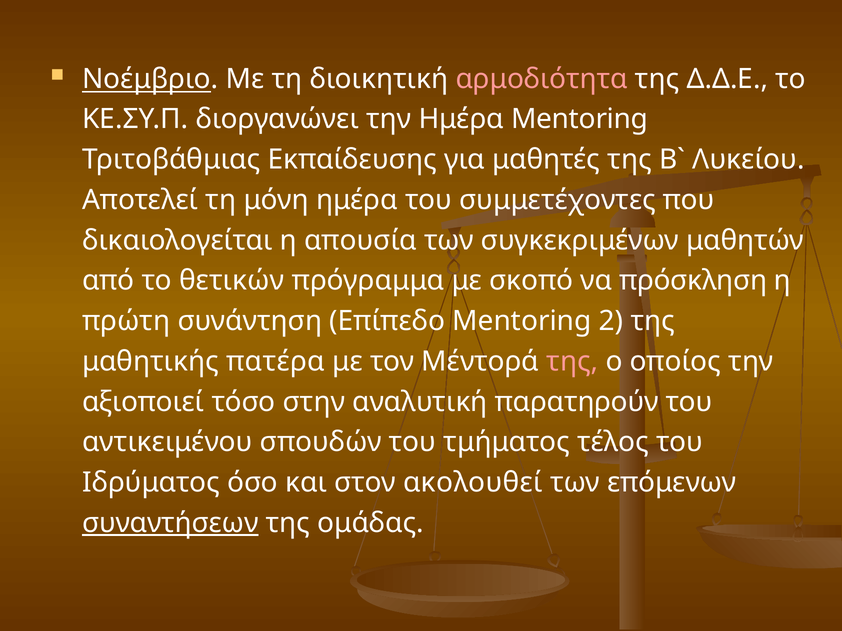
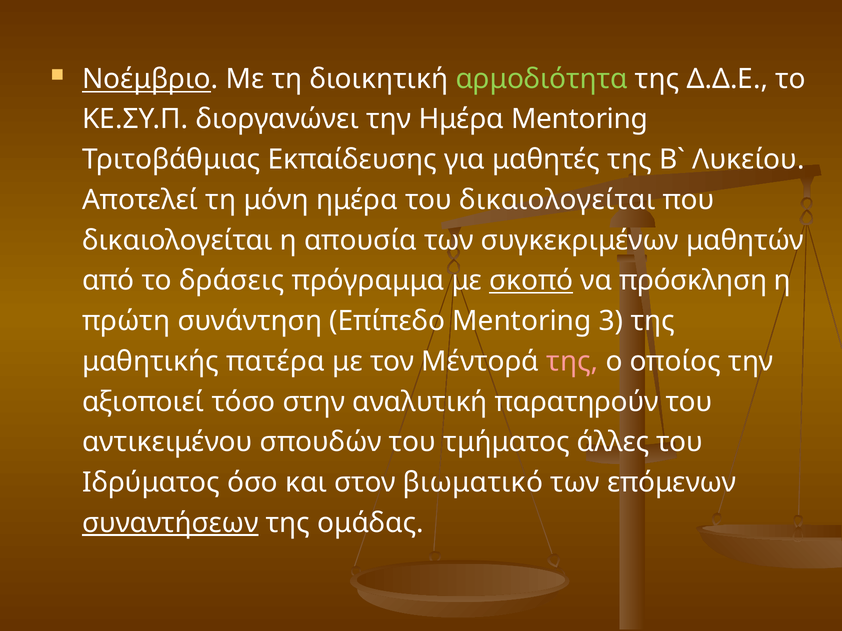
αρμοδιότητα colour: pink -> light green
του συμμετέχοντες: συμμετέχοντες -> δικαιολογείται
θετικών: θετικών -> δράσεις
σκοπό underline: none -> present
2: 2 -> 3
τέλος: τέλος -> άλλες
ακολουθεί: ακολουθεί -> βιωματικό
